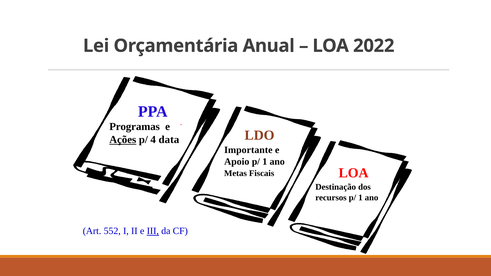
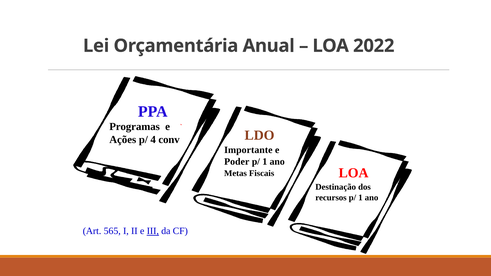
Ações underline: present -> none
data: data -> conv
Apoio: Apoio -> Poder
552: 552 -> 565
